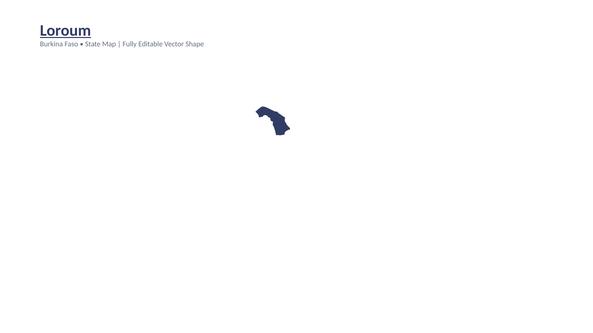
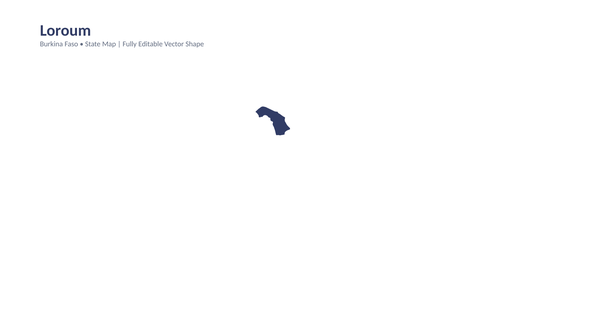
Loroum underline: present -> none
